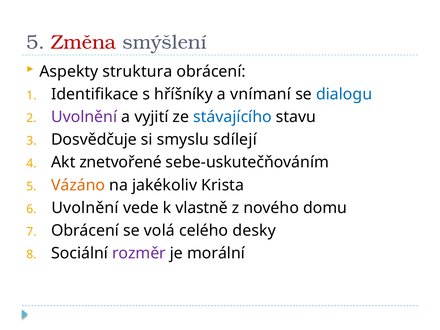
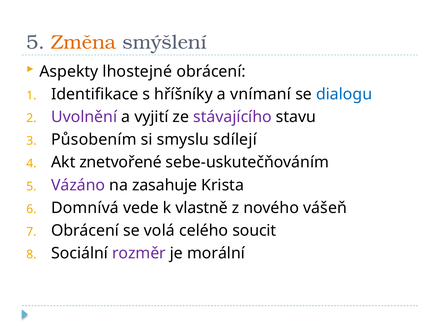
Změna colour: red -> orange
struktura: struktura -> lhostejné
stávajícího colour: blue -> purple
Dosvědčuje: Dosvědčuje -> Působením
Vázáno colour: orange -> purple
jakékoliv: jakékoliv -> zasahuje
Uvolnění at (85, 208): Uvolnění -> Domnívá
domu: domu -> vášeň
desky: desky -> soucit
